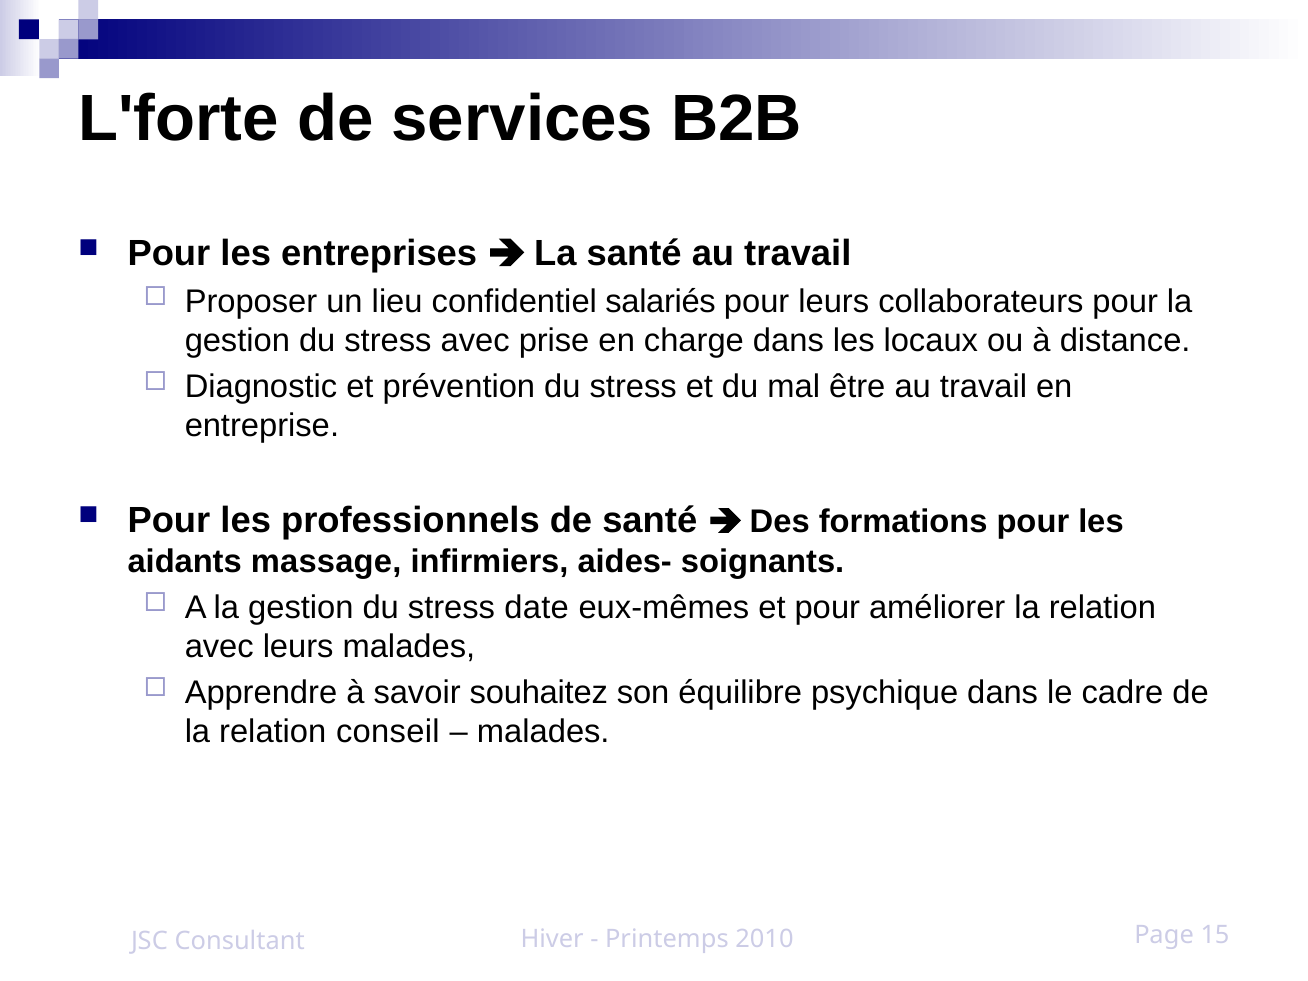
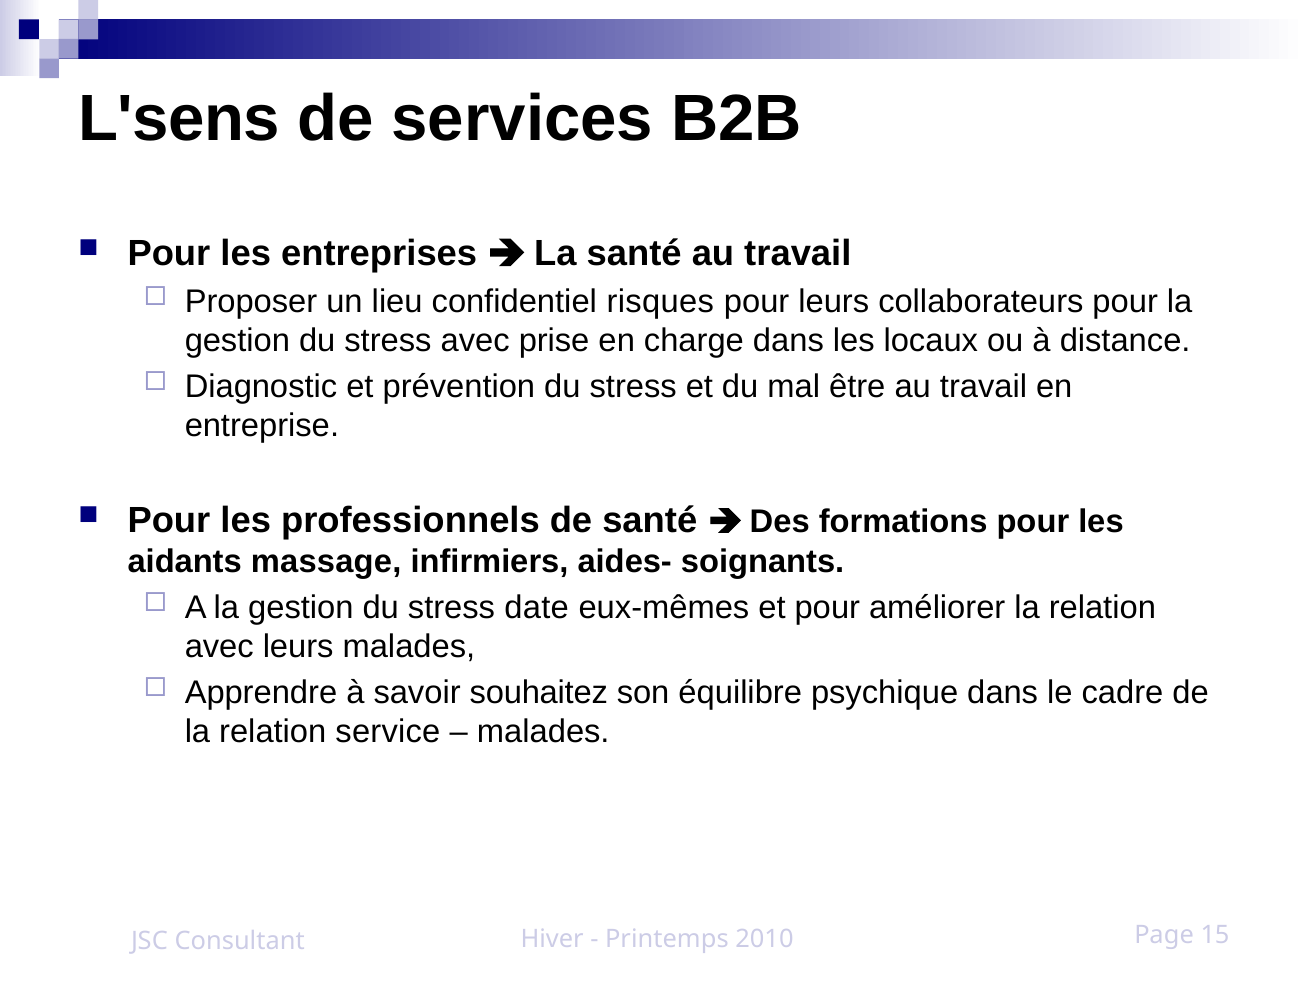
L'forte: L'forte -> L'sens
salariés: salariés -> risques
conseil: conseil -> service
